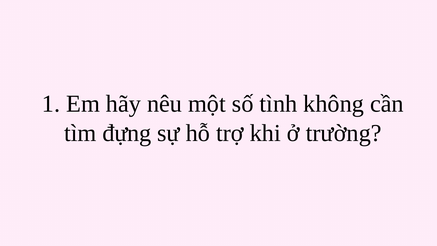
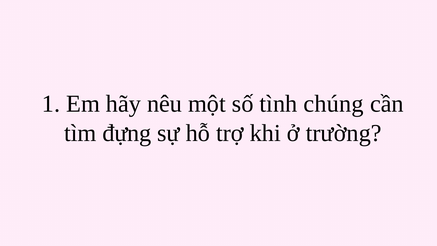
không: không -> chúng
